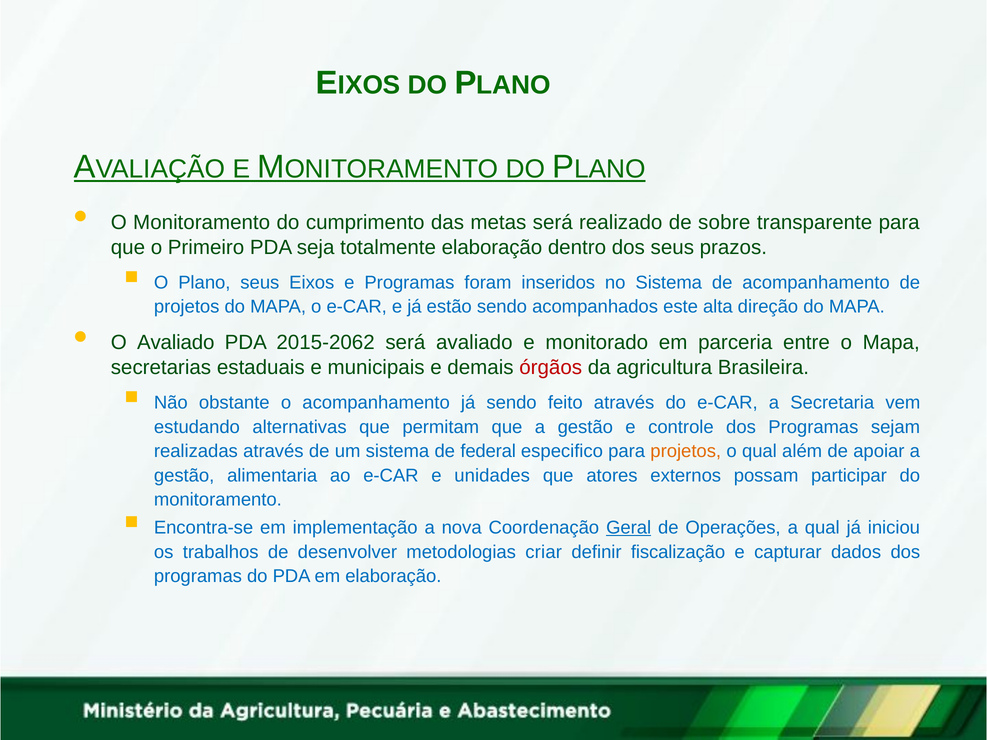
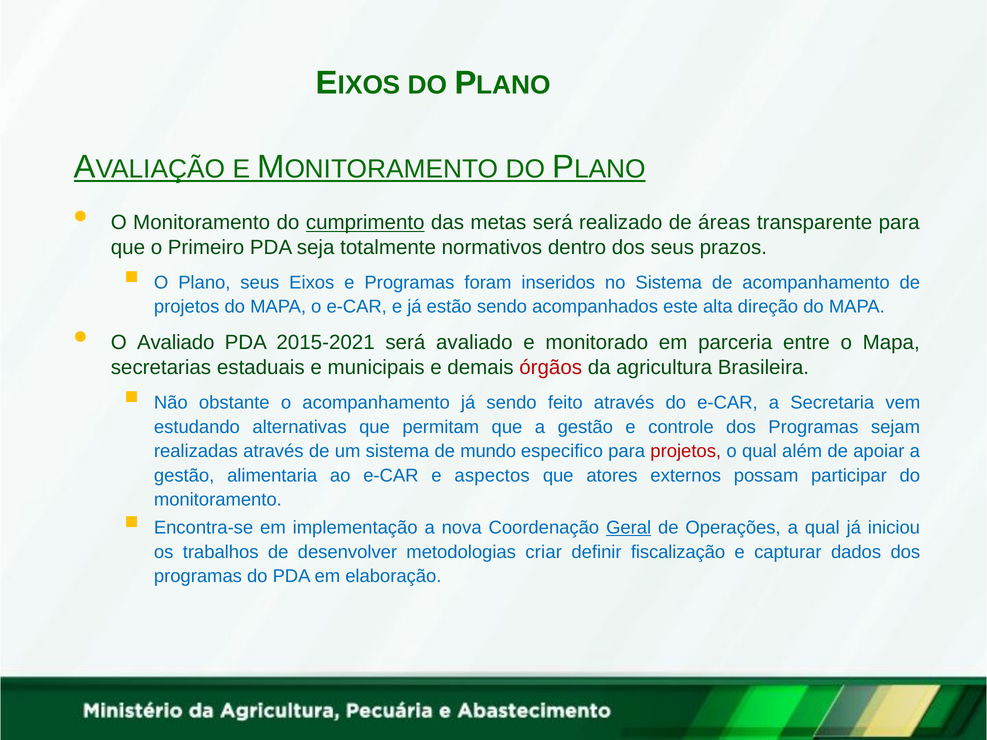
cumprimento underline: none -> present
sobre: sobre -> áreas
totalmente elaboração: elaboração -> normativos
2015-2062: 2015-2062 -> 2015-2021
federal: federal -> mundo
projetos at (686, 451) colour: orange -> red
unidades: unidades -> aspectos
